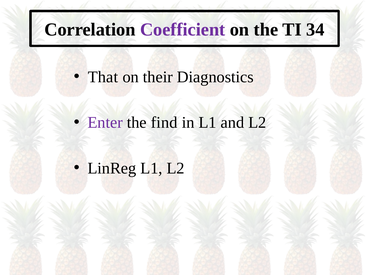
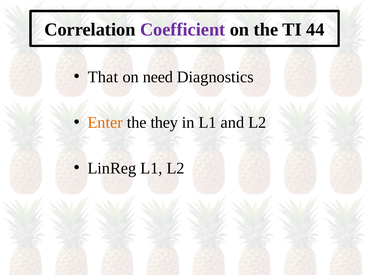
34: 34 -> 44
their: their -> need
Enter colour: purple -> orange
find: find -> they
